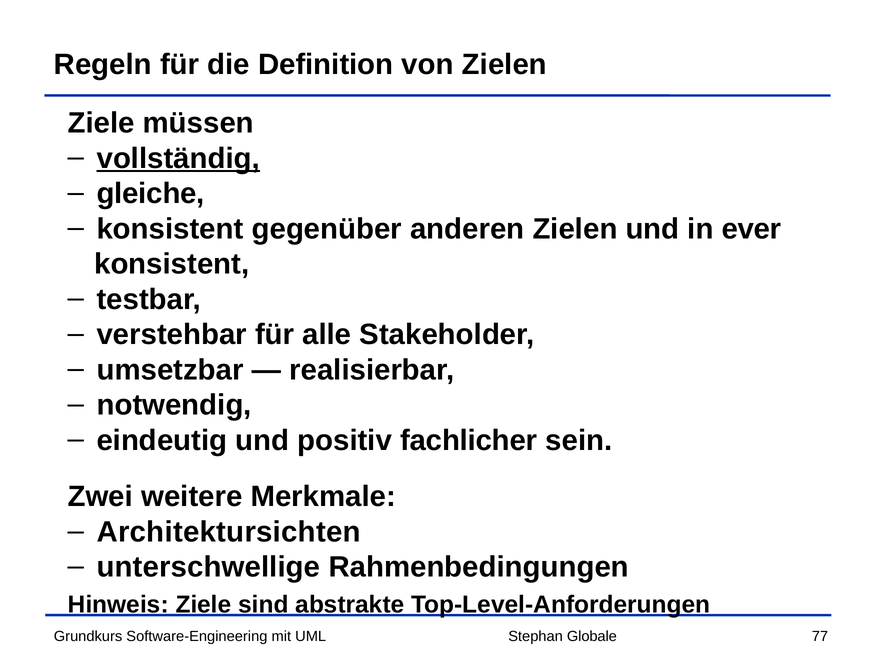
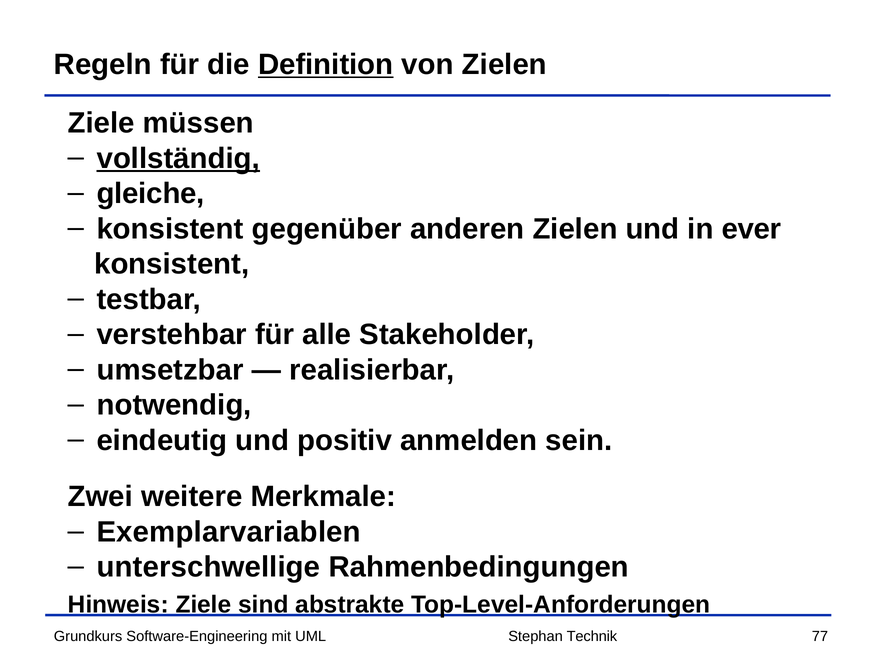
Definition underline: none -> present
fachlicher: fachlicher -> anmelden
Architektursichten: Architektursichten -> Exemplarvariablen
Globale: Globale -> Technik
